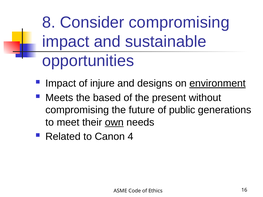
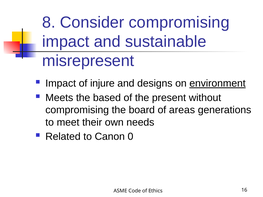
opportunities: opportunities -> misrepresent
future: future -> board
public: public -> areas
own underline: present -> none
4: 4 -> 0
